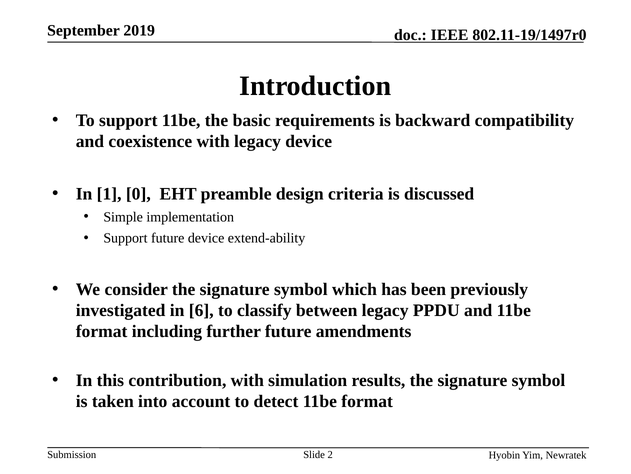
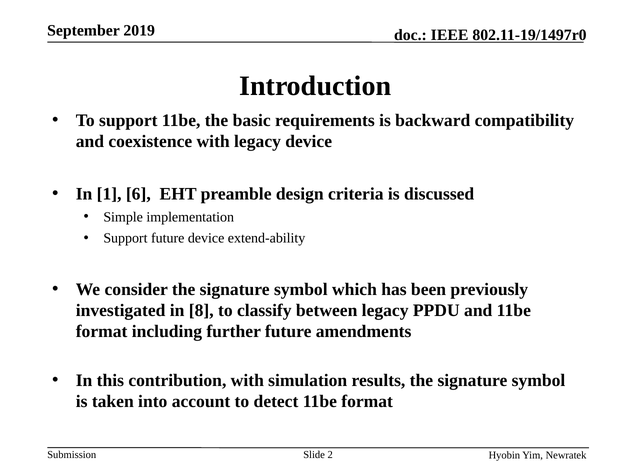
0: 0 -> 6
6: 6 -> 8
